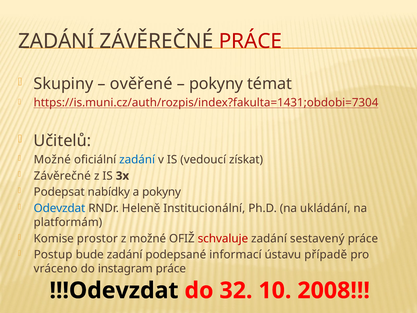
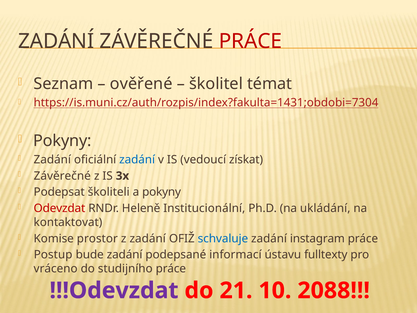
Skupiny: Skupiny -> Seznam
pokyny at (216, 84): pokyny -> školitel
Učitelů at (62, 141): Učitelů -> Pokyny
Možné at (52, 160): Možné -> Zadání
nabídky: nabídky -> školiteli
Odevzdat colour: blue -> red
platformám: platformám -> kontaktovat
z možné: možné -> zadání
schvaluje colour: red -> blue
sestavený: sestavený -> instagram
případě: případě -> fulltexty
instagram: instagram -> studijního
!!!Odevzdat colour: black -> purple
32: 32 -> 21
2008: 2008 -> 2088
